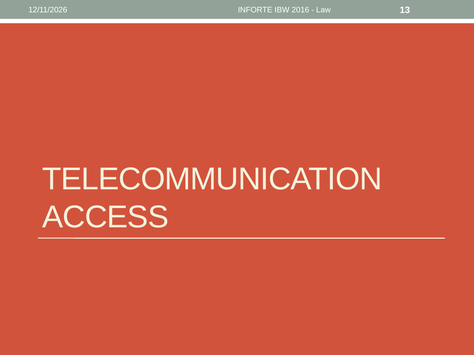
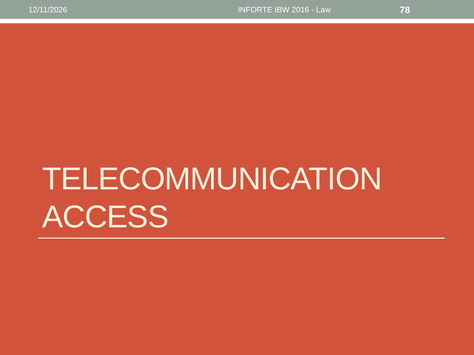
13: 13 -> 78
